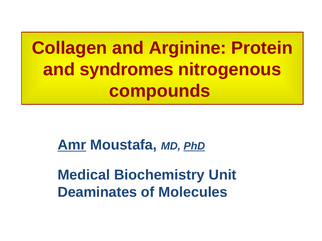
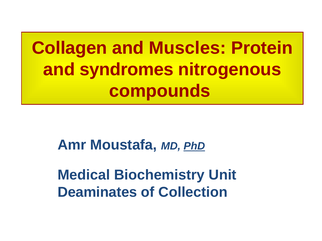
Arginine: Arginine -> Muscles
Amr underline: present -> none
Molecules: Molecules -> Collection
